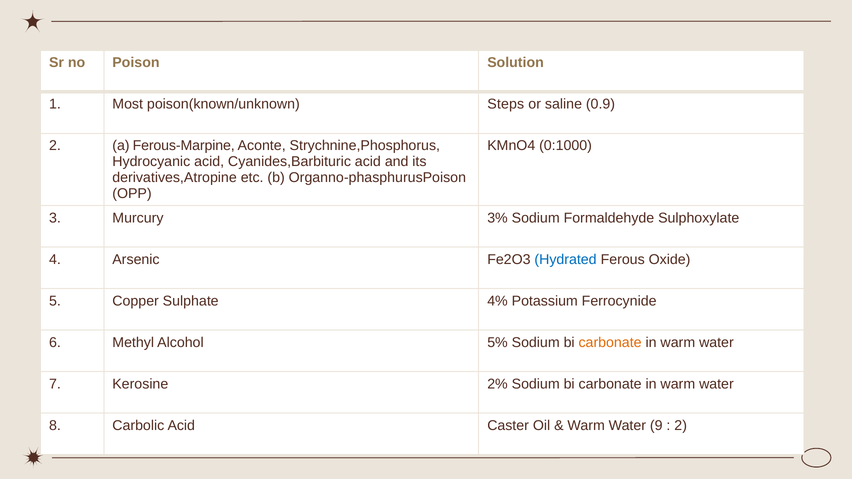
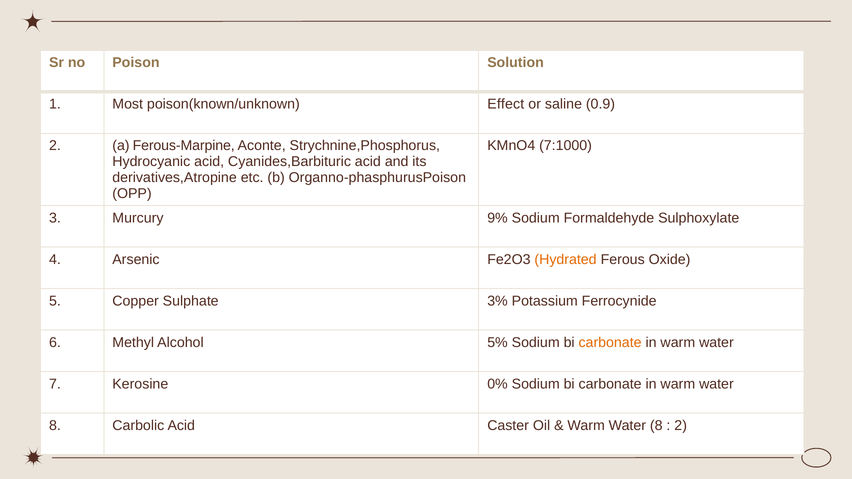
Steps: Steps -> Effect
0:1000: 0:1000 -> 7:1000
3%: 3% -> 9%
Hydrated colour: blue -> orange
4%: 4% -> 3%
2%: 2% -> 0%
9 at (656, 426): 9 -> 8
